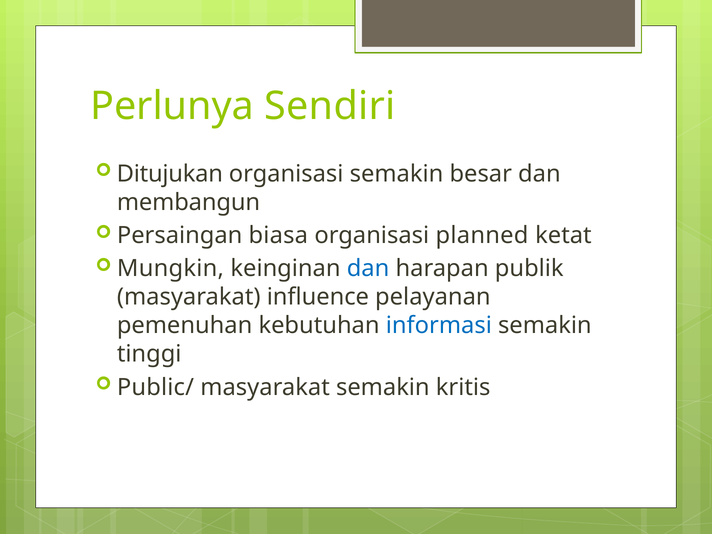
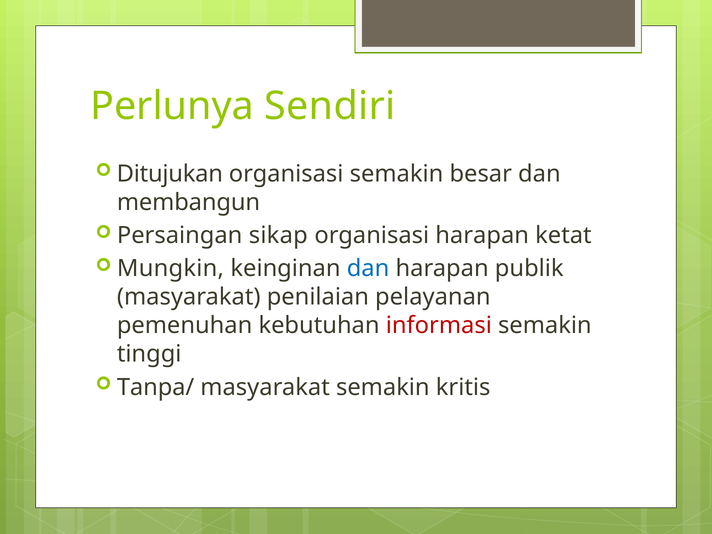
biasa: biasa -> sikap
organisasi planned: planned -> harapan
influence: influence -> penilaian
informasi colour: blue -> red
Public/: Public/ -> Tanpa/
